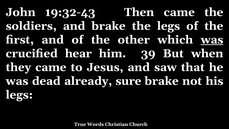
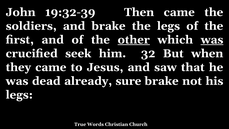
19:32-43: 19:32-43 -> 19:32-39
other underline: none -> present
hear: hear -> seek
39: 39 -> 32
